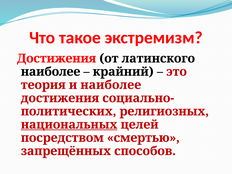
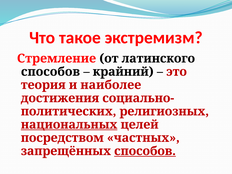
Достижения at (57, 58): Достижения -> Стремление
наиболее at (51, 72): наиболее -> способов
смертью: смертью -> частных
способов at (145, 151) underline: none -> present
